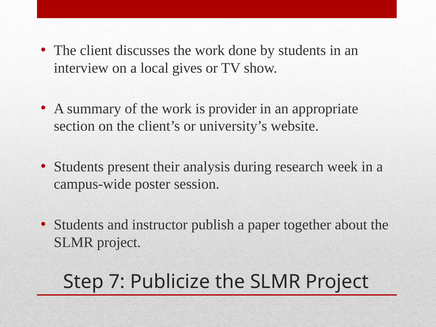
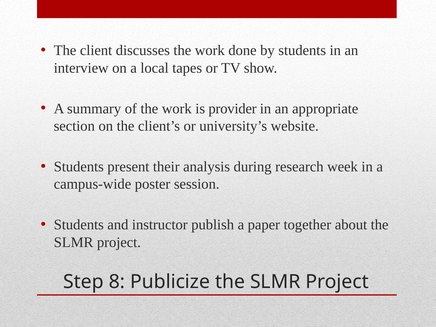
gives: gives -> tapes
7: 7 -> 8
